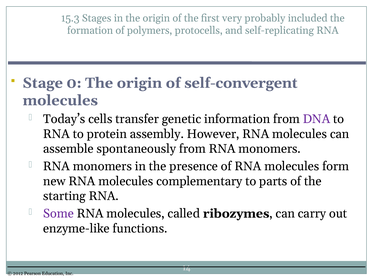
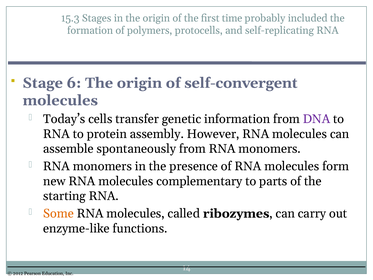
very: very -> time
0: 0 -> 6
Some colour: purple -> orange
